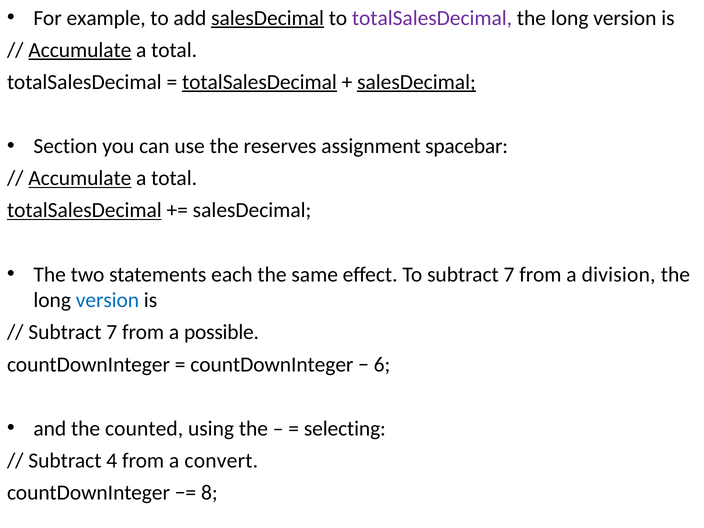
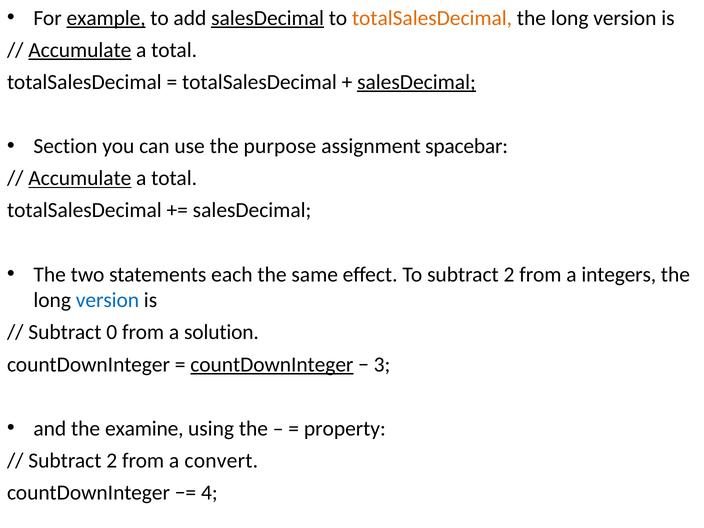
example underline: none -> present
totalSalesDecimal at (432, 18) colour: purple -> orange
totalSalesDecimal at (259, 82) underline: present -> none
reserves: reserves -> purpose
totalSalesDecimal at (84, 210) underline: present -> none
To subtract 7: 7 -> 2
division: division -> integers
7 at (112, 332): 7 -> 0
possible: possible -> solution
countDownInteger at (272, 364) underline: none -> present
6: 6 -> 3
counted: counted -> examine
selecting: selecting -> property
4 at (112, 461): 4 -> 2
8: 8 -> 4
